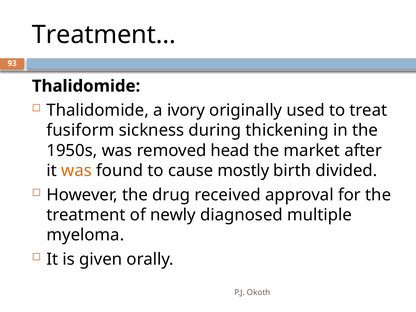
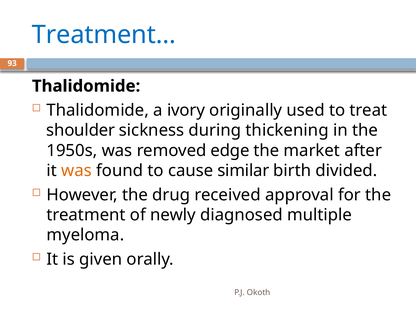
Treatment… colour: black -> blue
fusiform: fusiform -> shoulder
head: head -> edge
mostly: mostly -> similar
